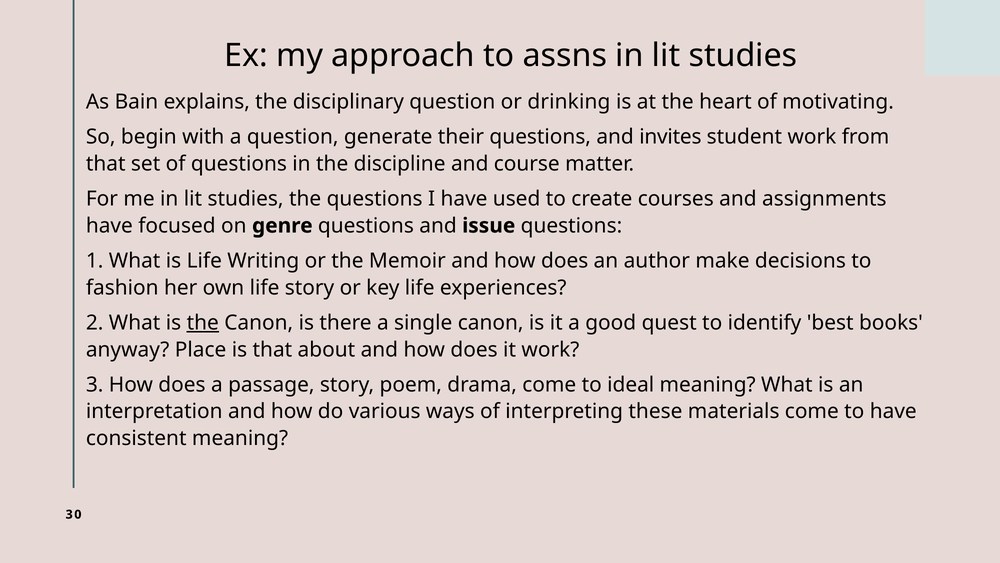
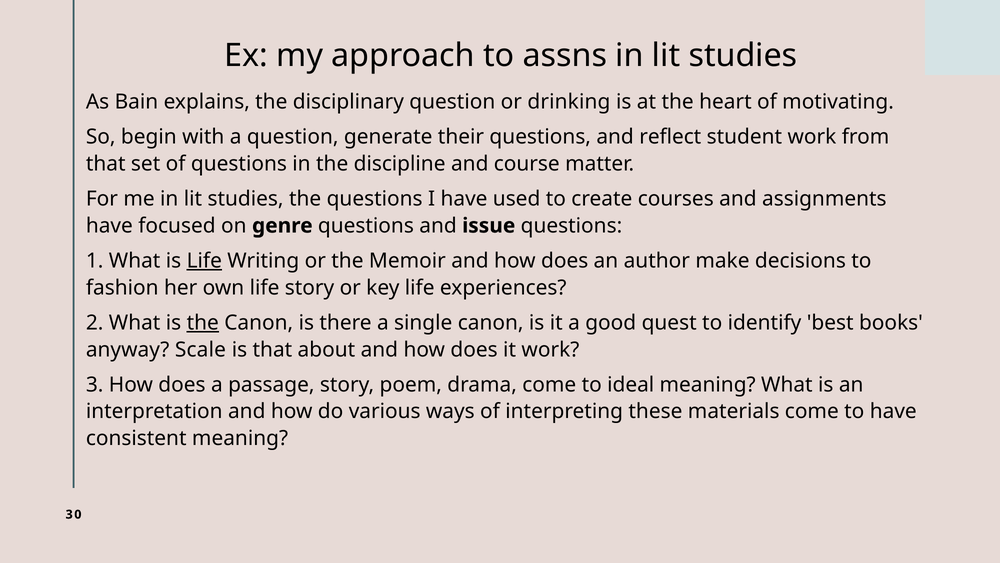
invites: invites -> reflect
Life at (204, 261) underline: none -> present
Place: Place -> Scale
